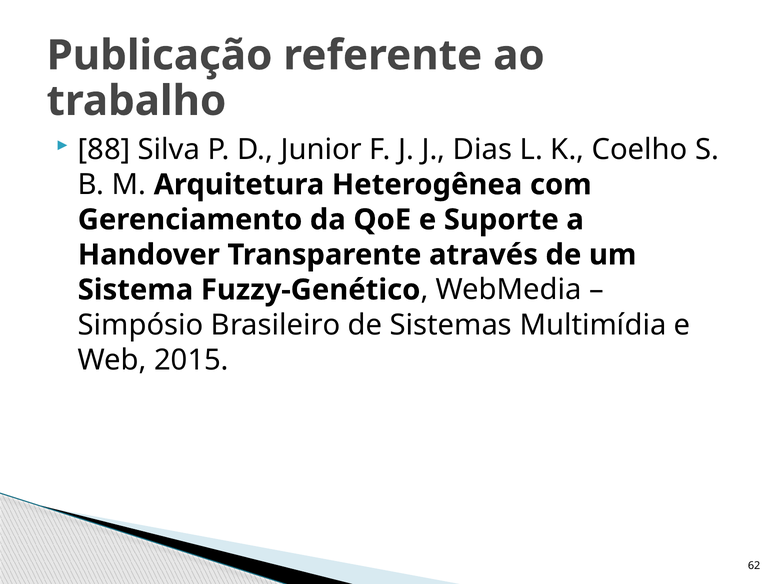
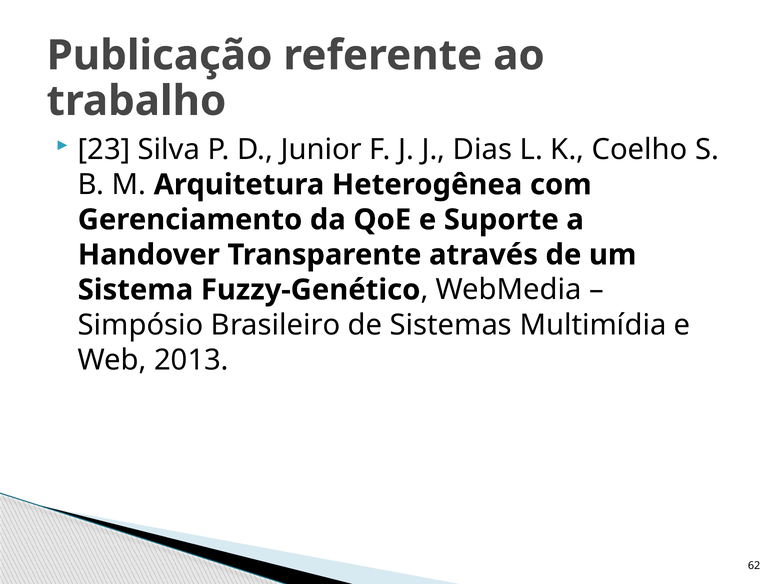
88: 88 -> 23
2015: 2015 -> 2013
